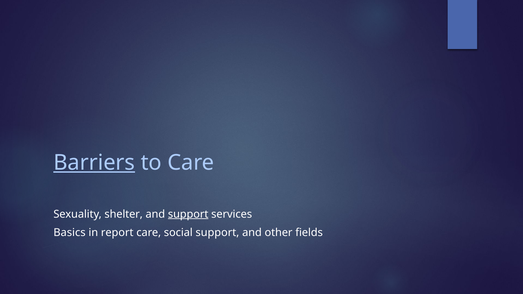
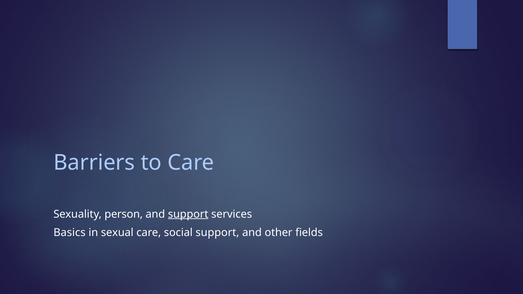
Barriers underline: present -> none
shelter: shelter -> person
report: report -> sexual
